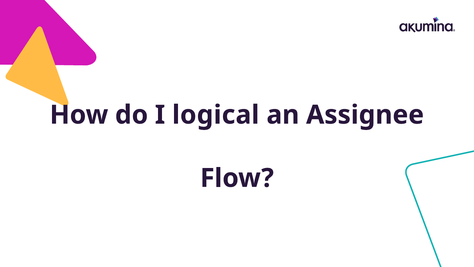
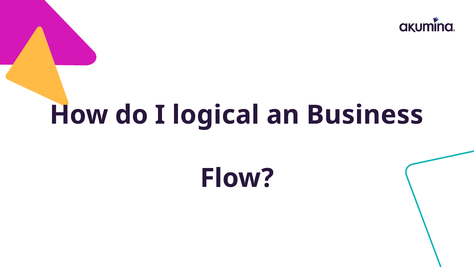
Assignee: Assignee -> Business
